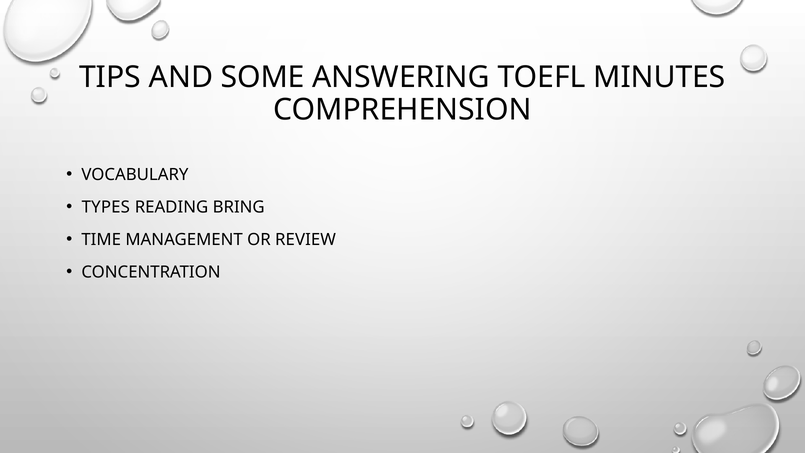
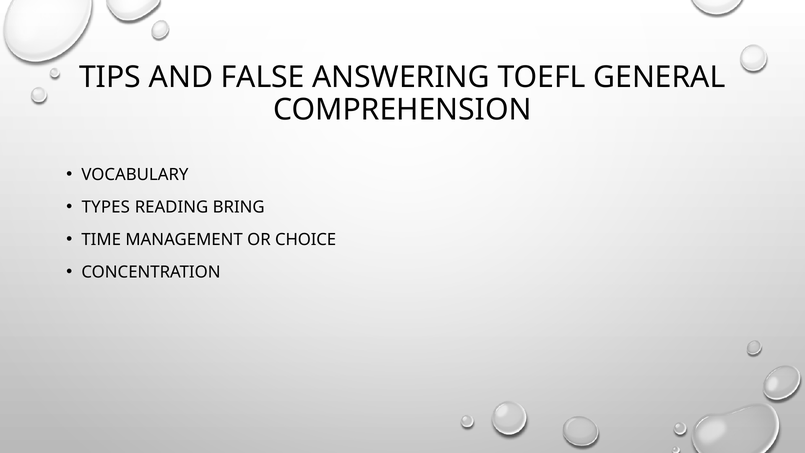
SOME: SOME -> FALSE
MINUTES: MINUTES -> GENERAL
REVIEW: REVIEW -> CHOICE
